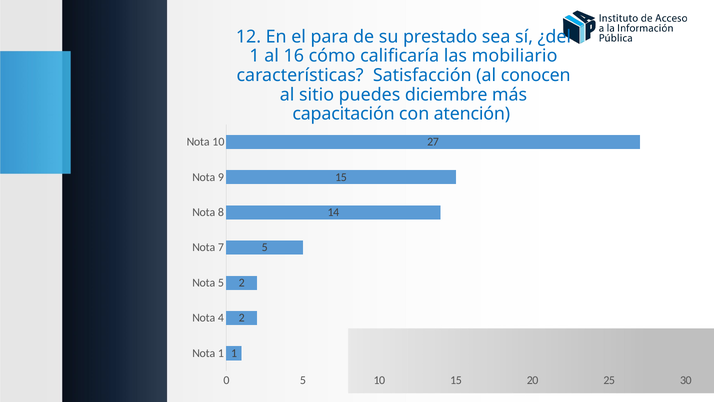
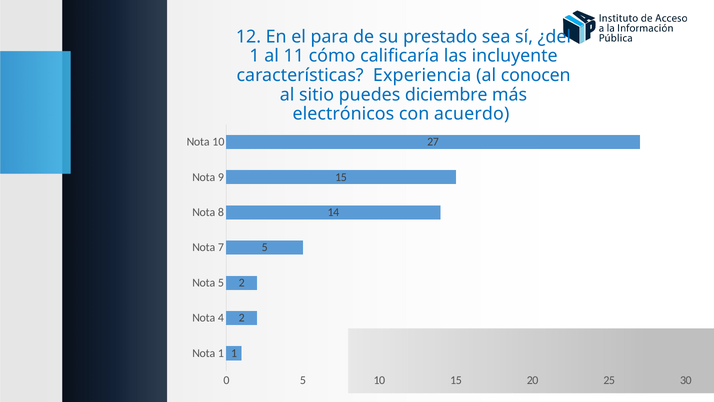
16: 16 -> 11
mobiliario: mobiliario -> incluyente
Satisfacción: Satisfacción -> Experiencia
capacitación: capacitación -> electrónicos
atención: atención -> acuerdo
